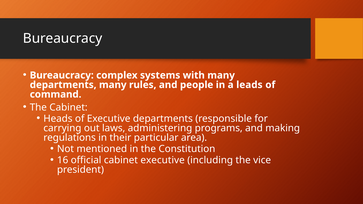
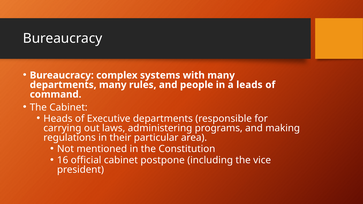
cabinet executive: executive -> postpone
